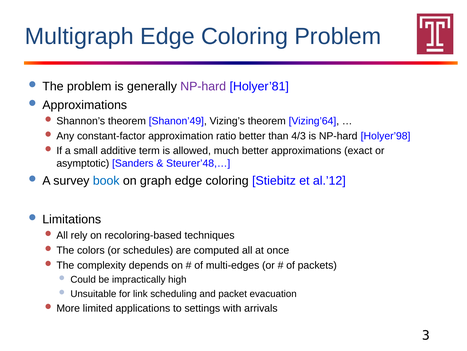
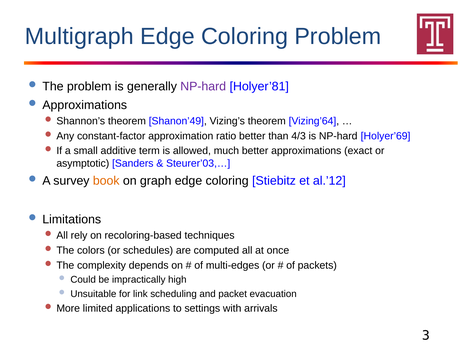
Holyer’98: Holyer’98 -> Holyer’69
Steurer’48,…: Steurer’48,… -> Steurer’03,…
book colour: blue -> orange
